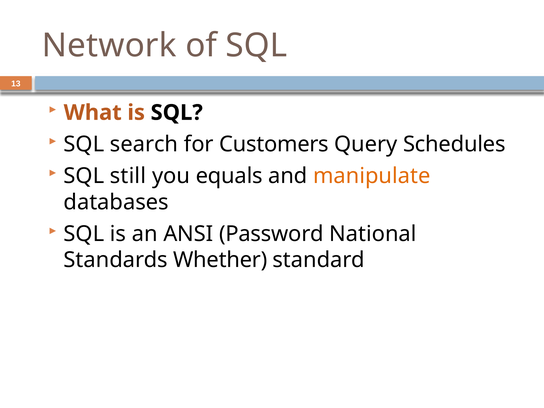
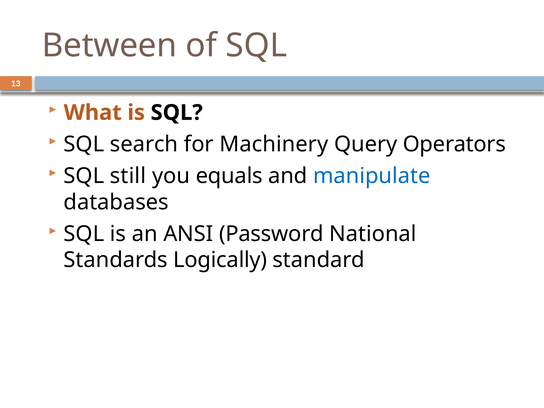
Network: Network -> Between
Customers: Customers -> Machinery
Schedules: Schedules -> Operators
manipulate colour: orange -> blue
Whether: Whether -> Logically
